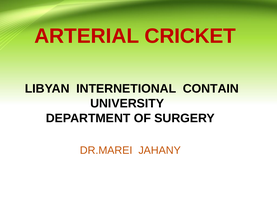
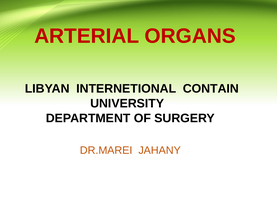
CRICKET: CRICKET -> ORGANS
